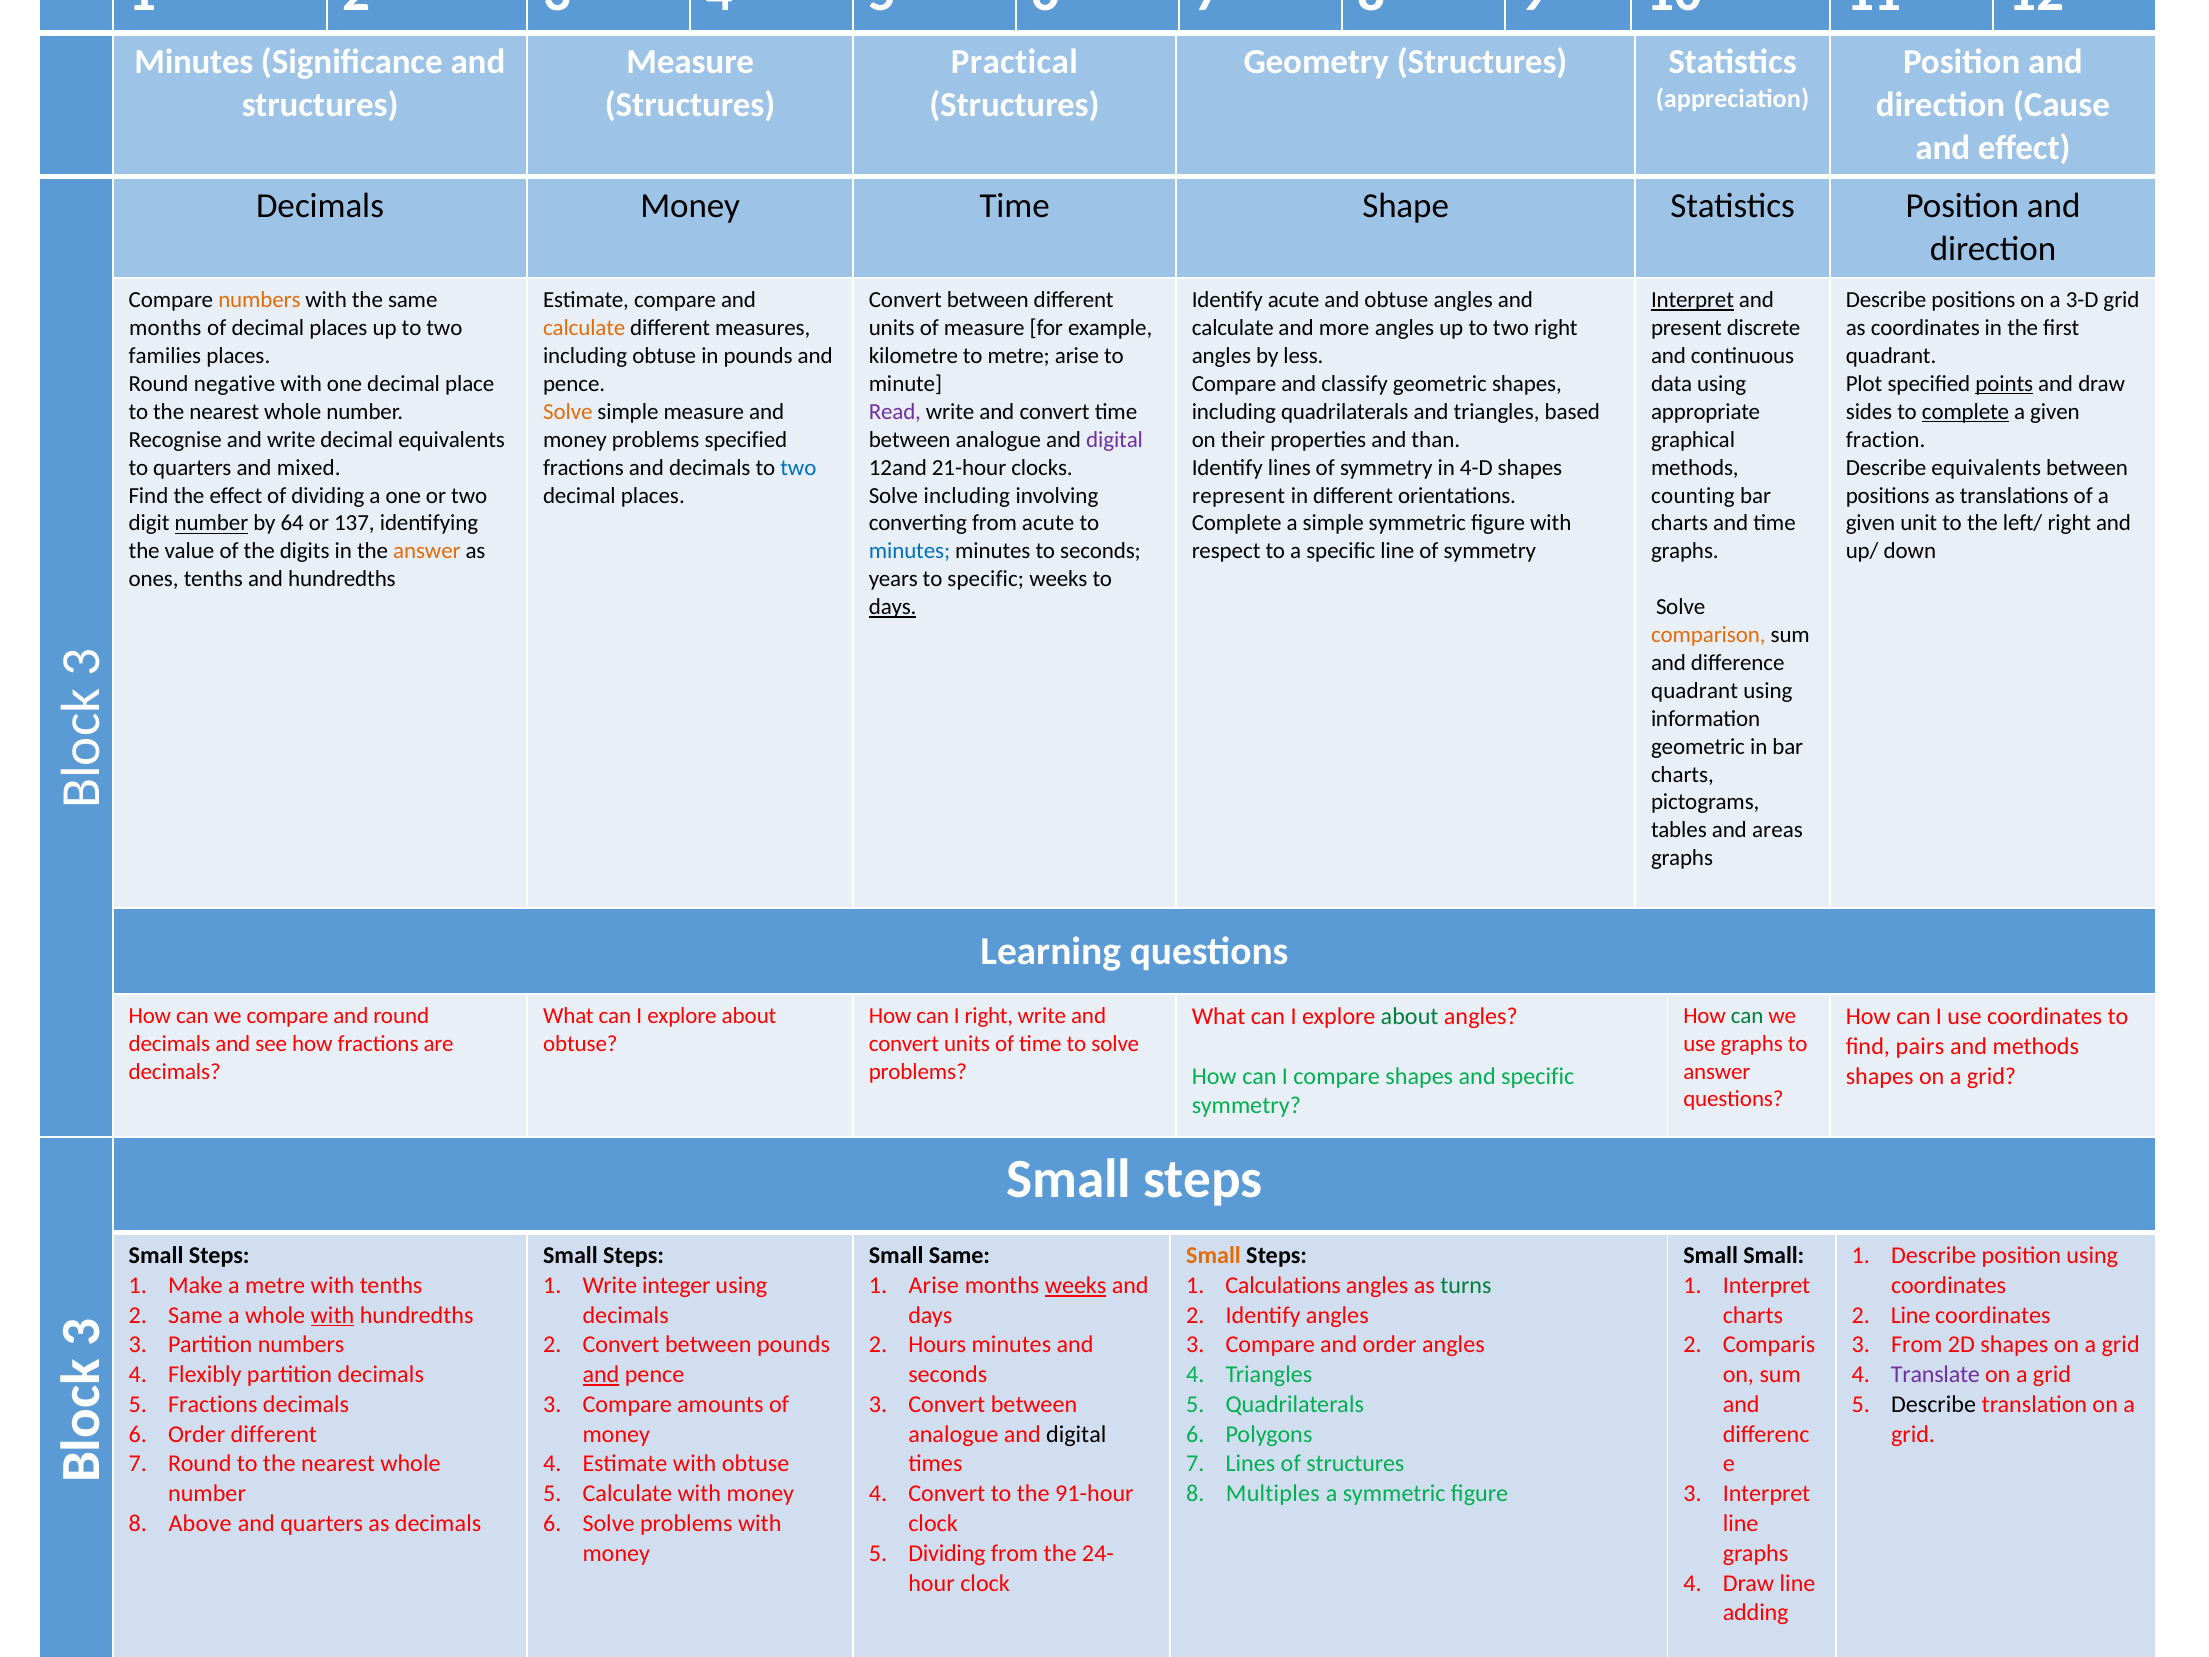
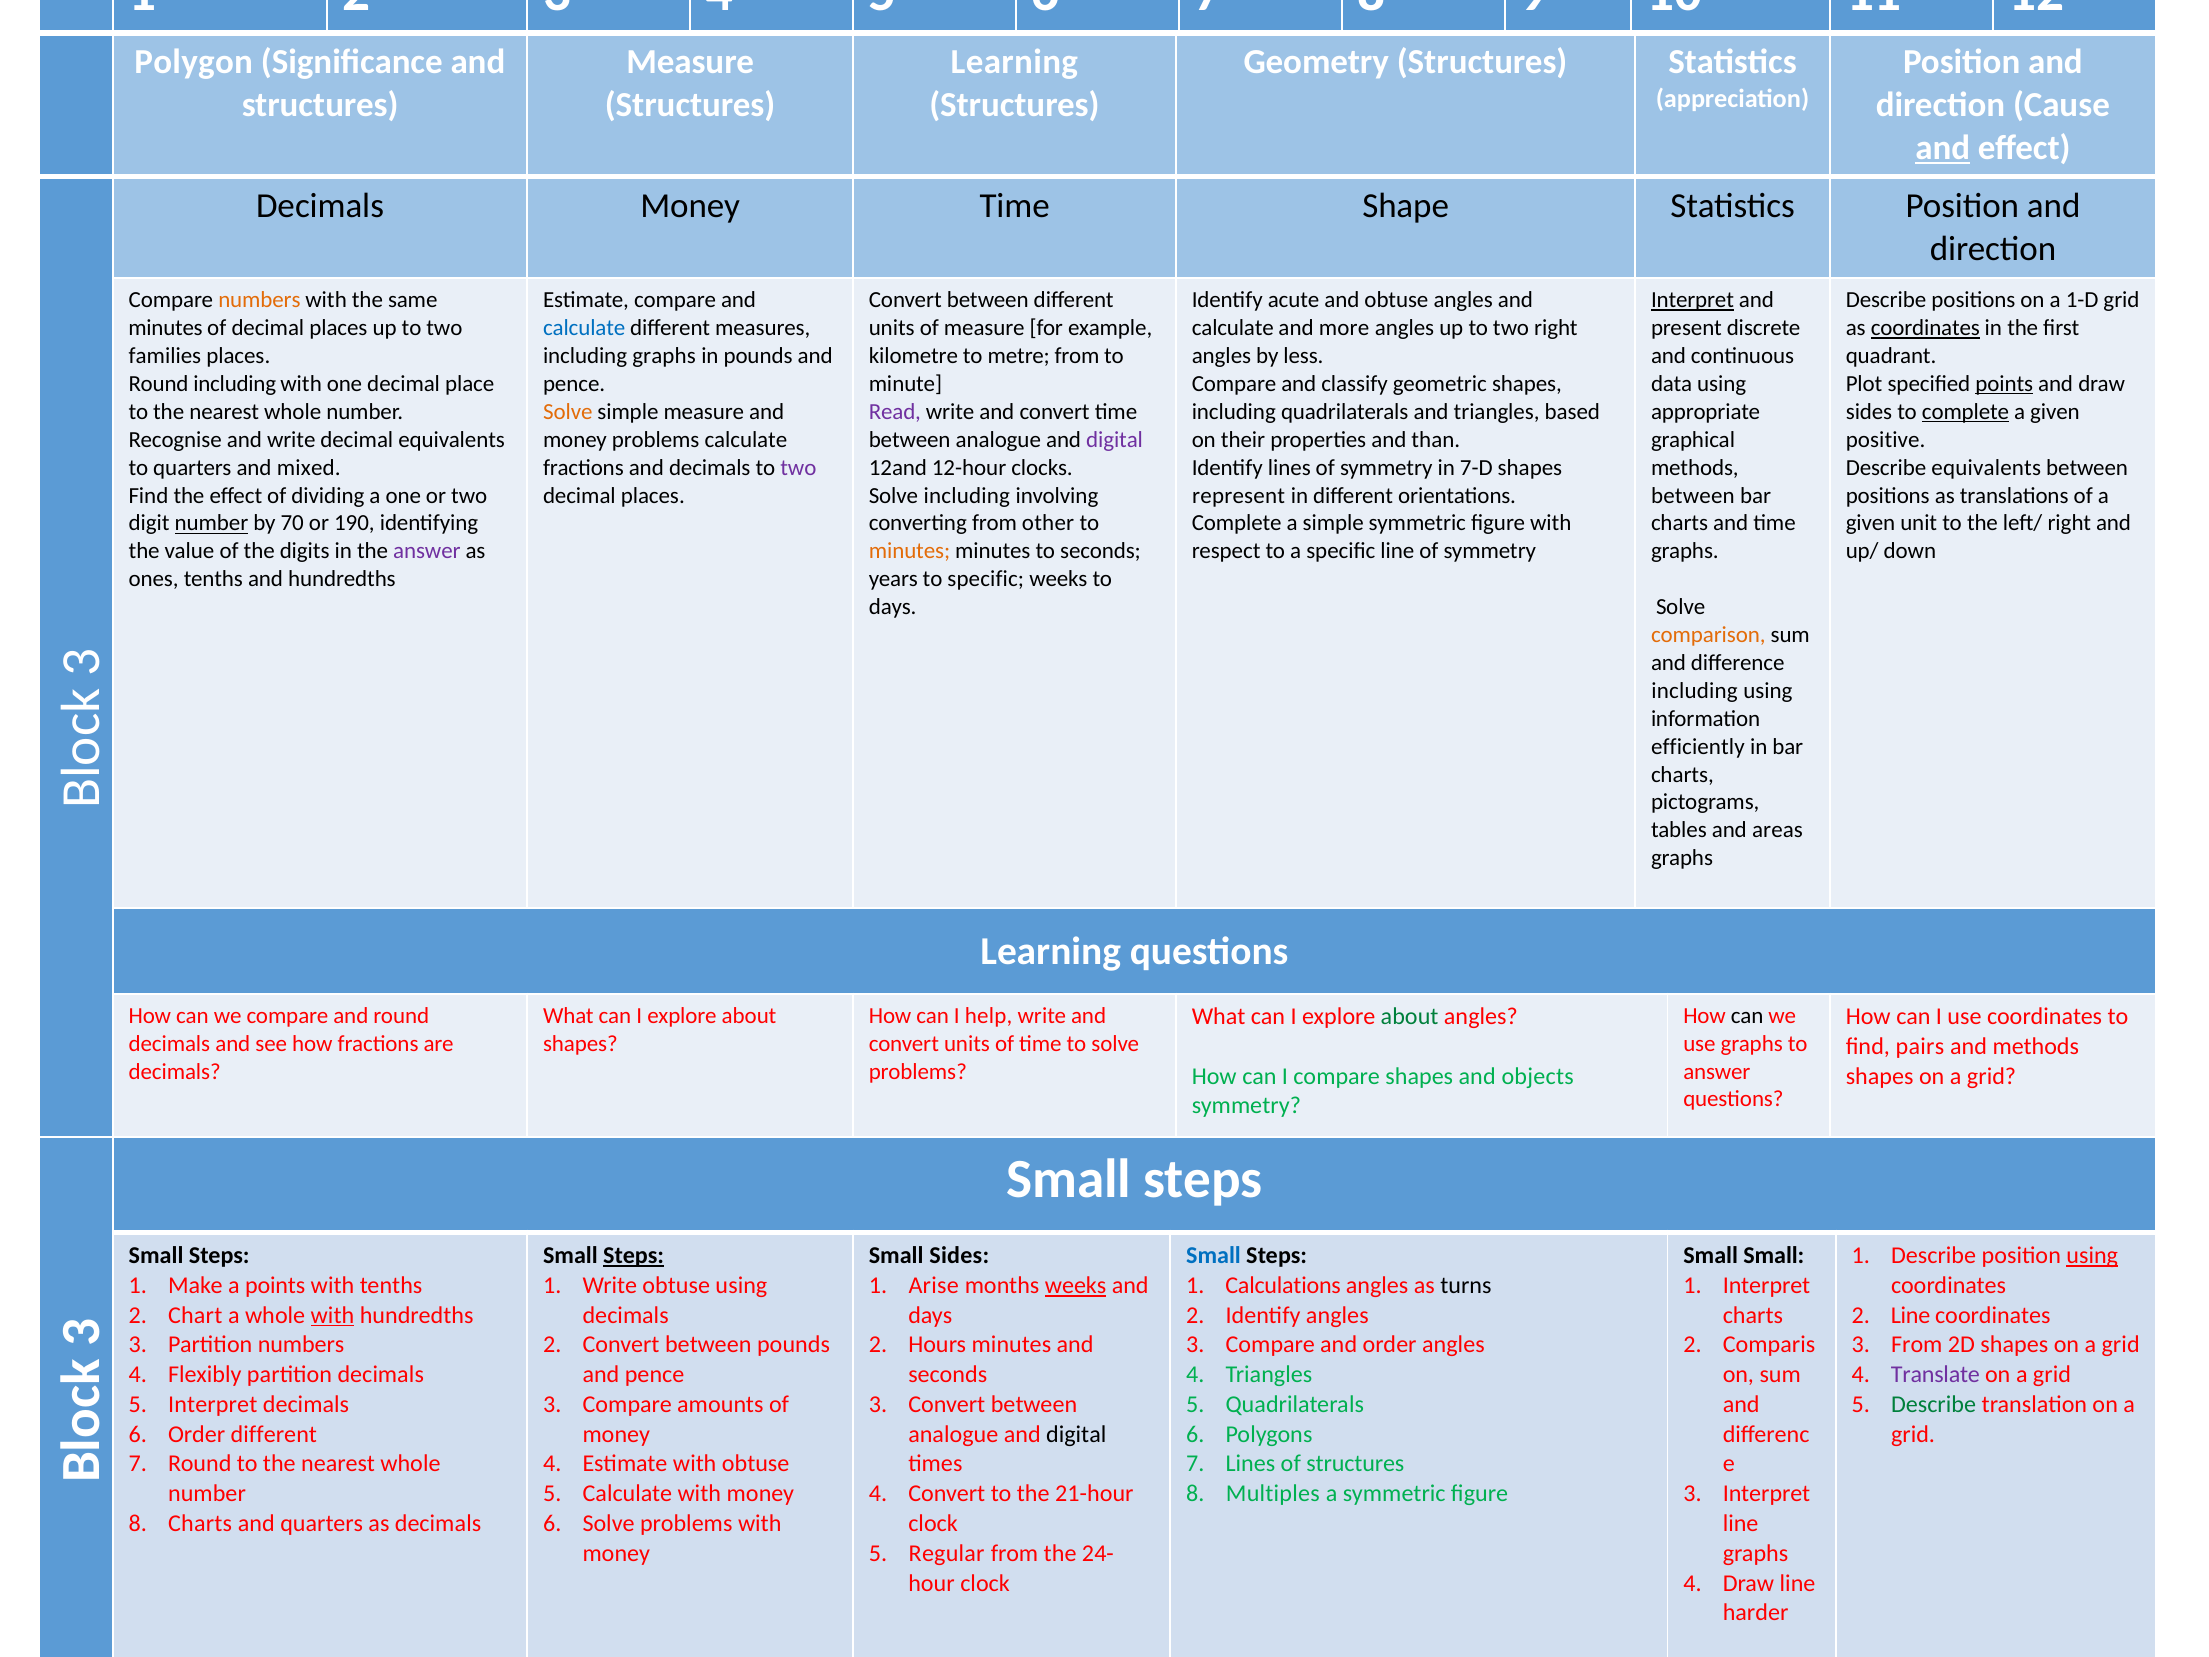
Minutes at (194, 62): Minutes -> Polygon
Practical at (1014, 62): Practical -> Learning
and at (1943, 148) underline: none -> present
3-D: 3-D -> 1-D
months at (165, 328): months -> minutes
calculate at (584, 328) colour: orange -> blue
coordinates at (1925, 328) underline: none -> present
including obtuse: obtuse -> graphs
metre arise: arise -> from
Round negative: negative -> including
problems specified: specified -> calculate
fraction: fraction -> positive
two at (798, 468) colour: blue -> purple
21-hour: 21-hour -> 12-hour
4-D: 4-D -> 7-D
counting at (1693, 495): counting -> between
64: 64 -> 70
137: 137 -> 190
from acute: acute -> other
answer at (427, 551) colour: orange -> purple
minutes at (910, 551) colour: blue -> orange
days at (893, 607) underline: present -> none
quadrant at (1695, 691): quadrant -> including
geometric at (1698, 746): geometric -> efficiently
I right: right -> help
can at (1747, 1016) colour: green -> black
obtuse at (580, 1043): obtuse -> shapes
and specific: specific -> objects
Steps at (634, 1256) underline: none -> present
Small Same: Same -> Sides
Small at (1213, 1256) colour: orange -> blue
using at (2092, 1256) underline: none -> present
a metre: metre -> points
Write integer: integer -> obtuse
turns colour: green -> black
2 Same: Same -> Chart
and at (601, 1375) underline: present -> none
5 Fractions: Fractions -> Interpret
Describe at (1934, 1404) colour: black -> green
91-hour: 91-hour -> 21-hour
8 Above: Above -> Charts
5 Dividing: Dividing -> Regular
adding: adding -> harder
